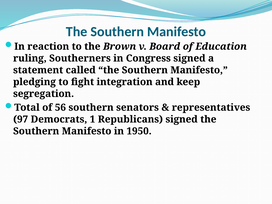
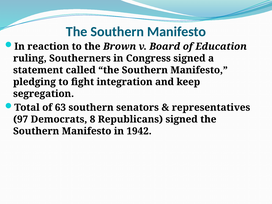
56: 56 -> 63
1: 1 -> 8
1950: 1950 -> 1942
